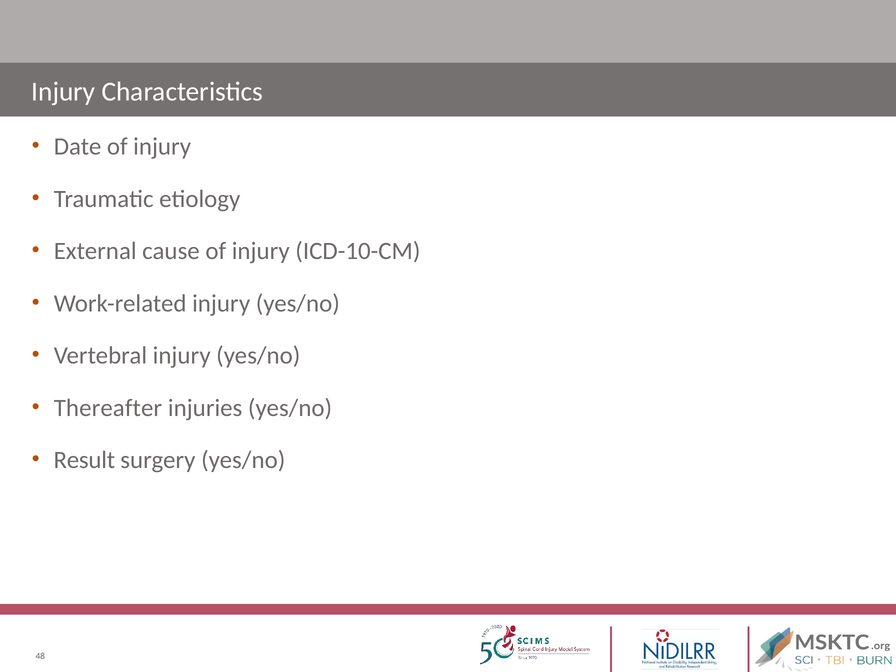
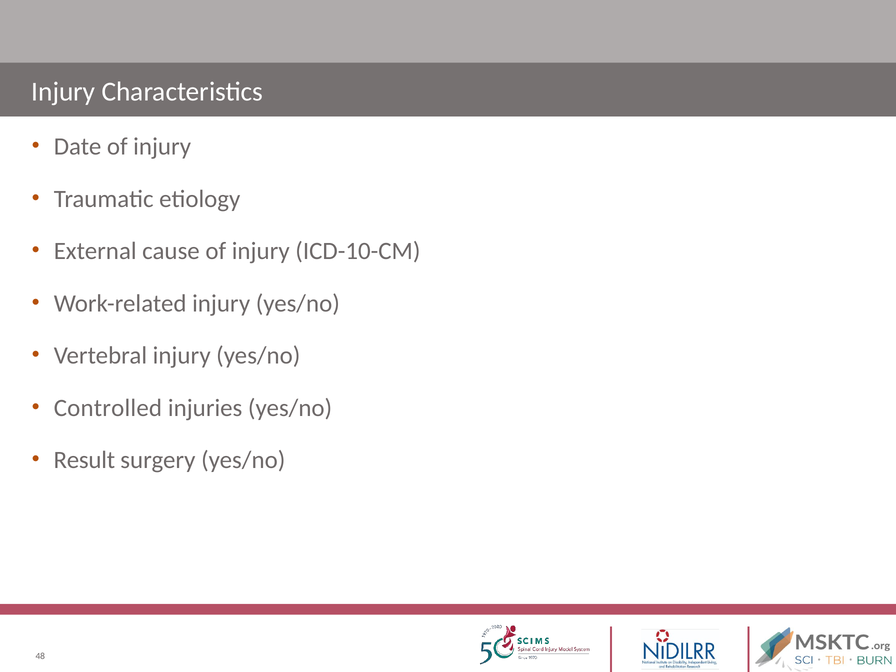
Thereafter: Thereafter -> Controlled
